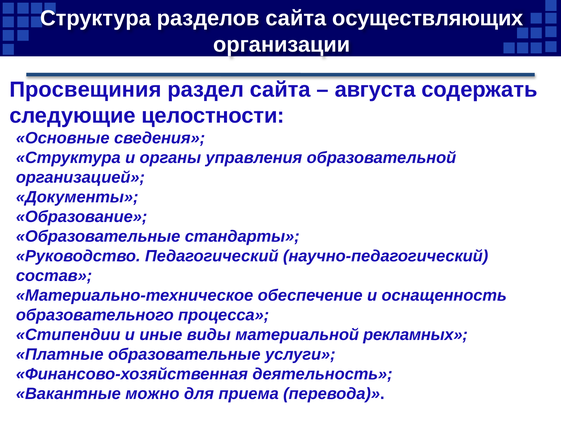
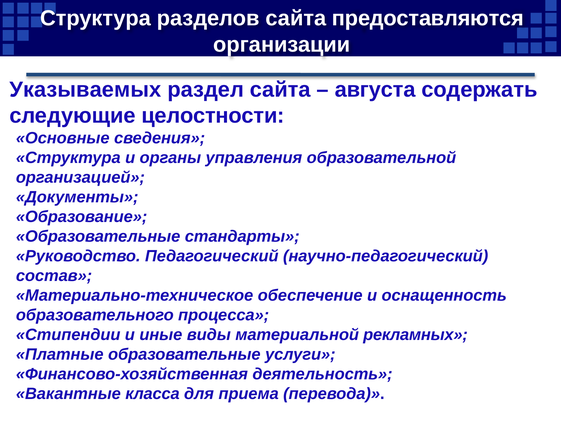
осуществляющих: осуществляющих -> предоставляются
Просвещиния: Просвещиния -> Указываемых
можно: можно -> класса
